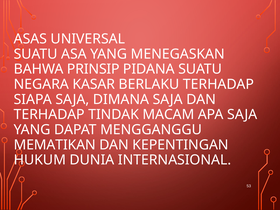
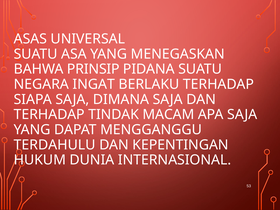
KASAR: KASAR -> INGAT
MEMATIKAN: MEMATIKAN -> TERDAHULU
